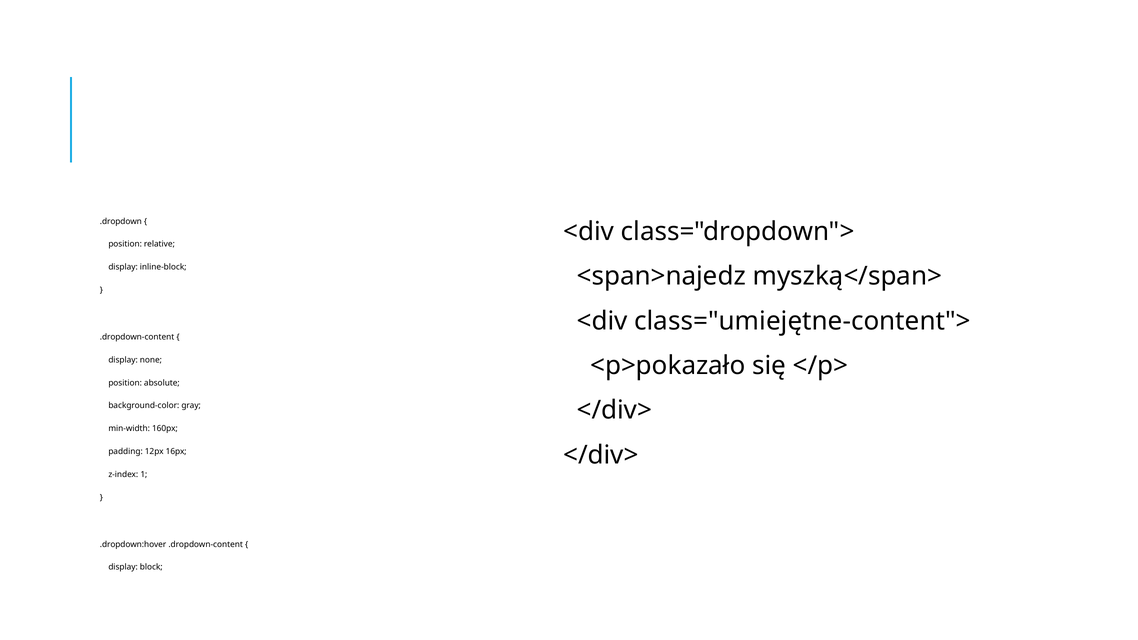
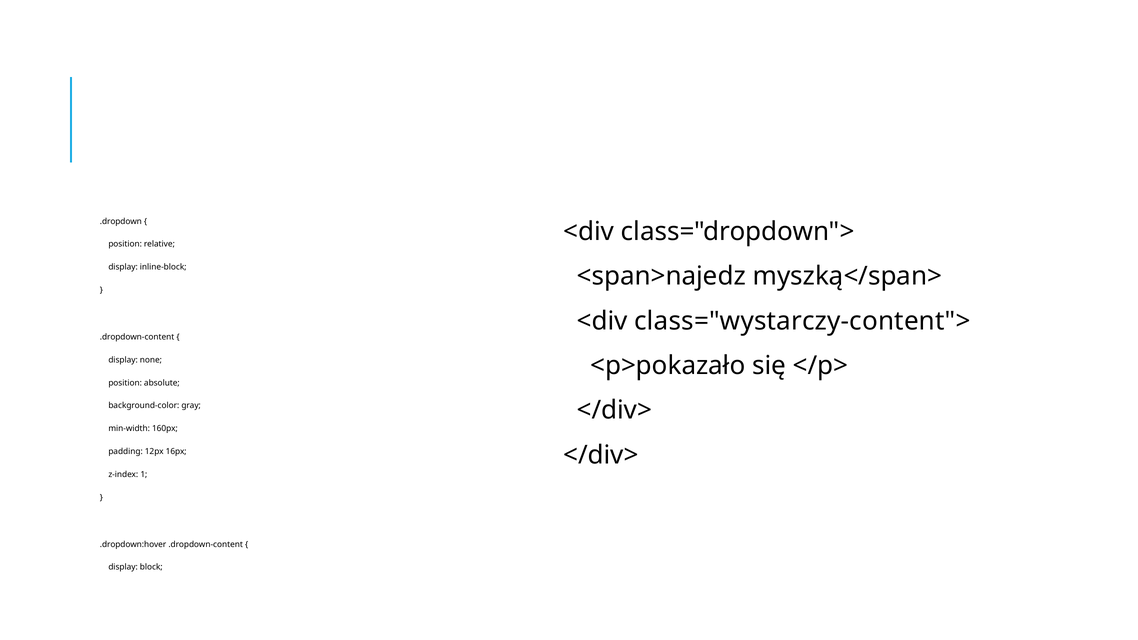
class="umiejętne-content">: class="umiejętne-content"> -> class="wystarczy-content">
